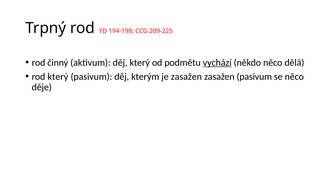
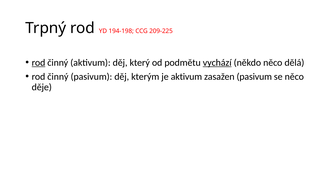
rod at (38, 63) underline: none -> present
který at (58, 77): který -> činný
je zasažen: zasažen -> aktivum
